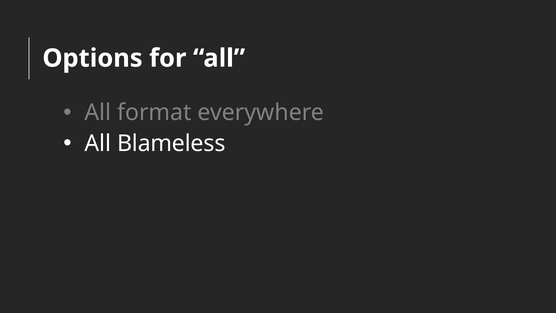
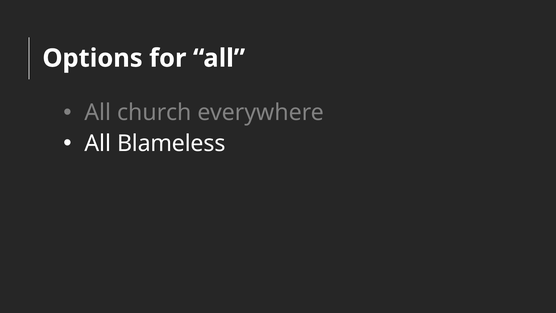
format: format -> church
